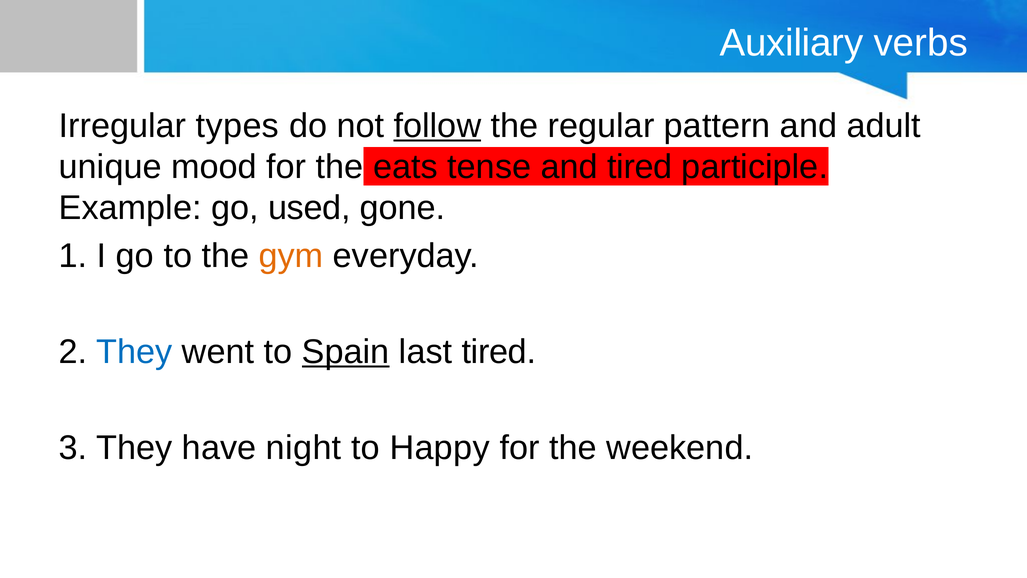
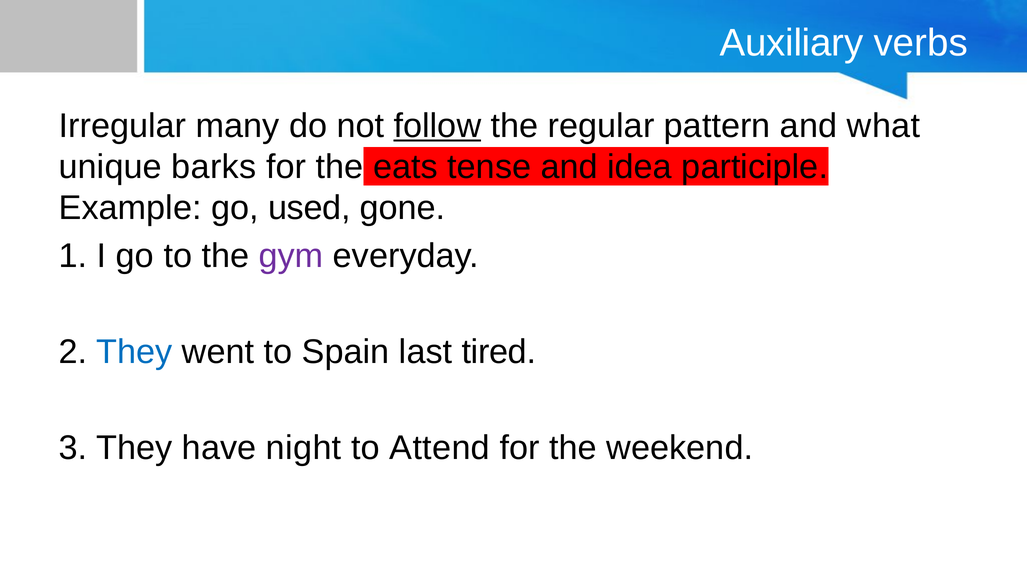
types: types -> many
adult: adult -> what
mood: mood -> barks
and tired: tired -> idea
gym colour: orange -> purple
Spain underline: present -> none
Happy: Happy -> Attend
